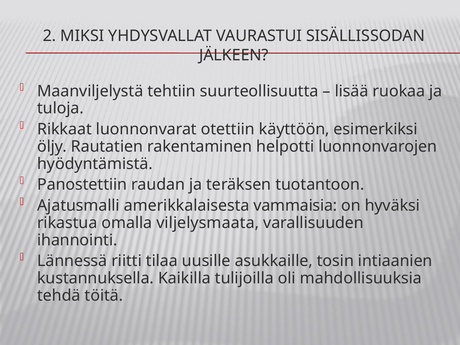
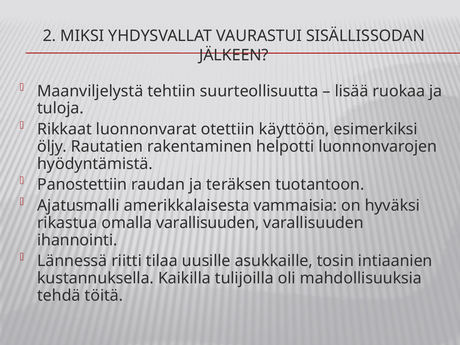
omalla viljelysmaata: viljelysmaata -> varallisuuden
